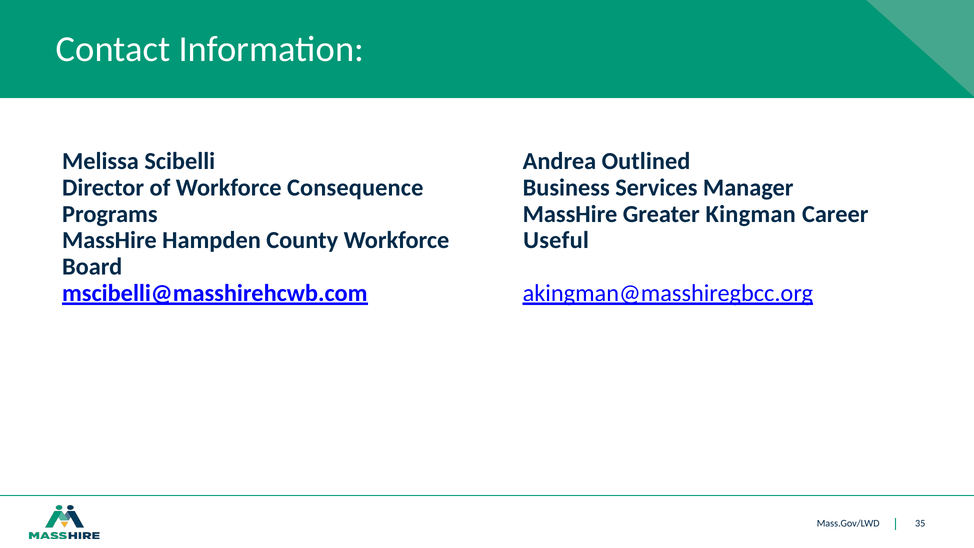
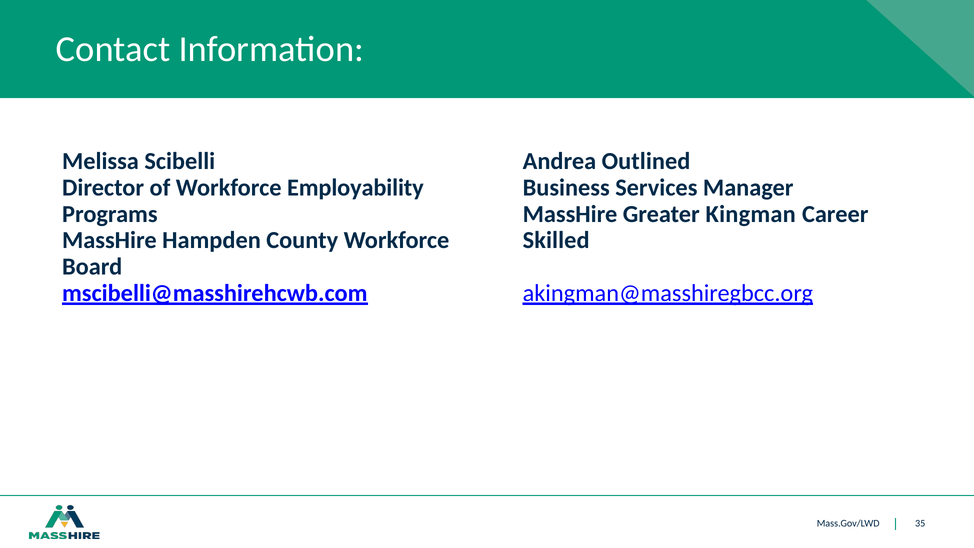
Consequence: Consequence -> Employability
Useful: Useful -> Skilled
